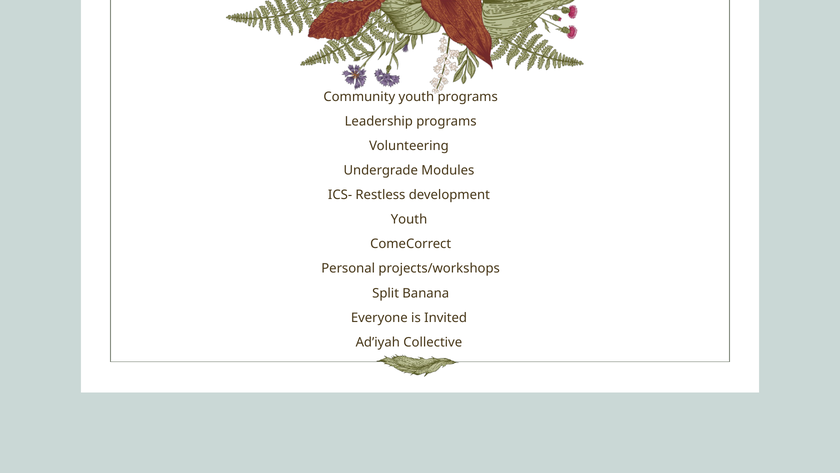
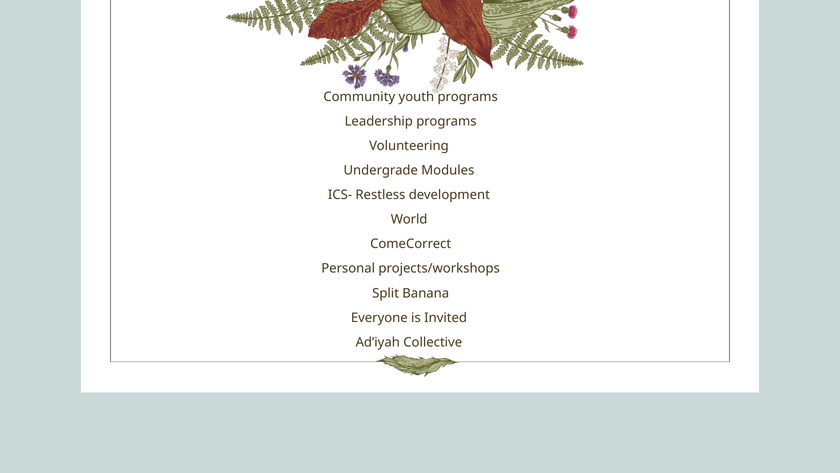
Youth at (409, 219): Youth -> World
